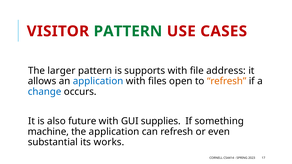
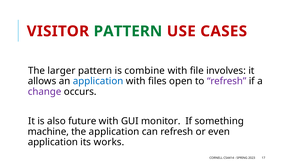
supports: supports -> combine
address: address -> involves
refresh at (227, 81) colour: orange -> purple
change colour: blue -> purple
supplies: supplies -> monitor
substantial at (53, 142): substantial -> application
